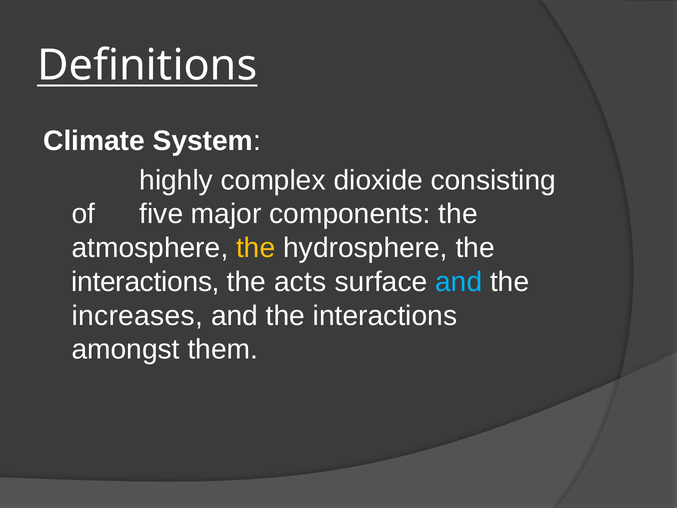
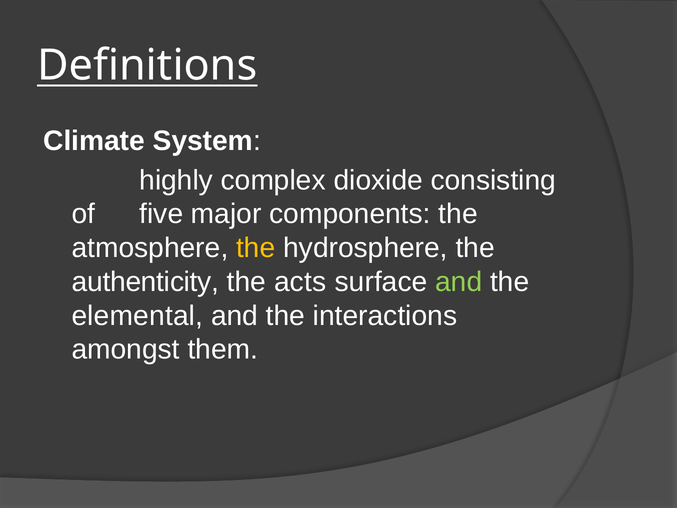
interactions at (145, 282): interactions -> authenticity
and at (459, 282) colour: light blue -> light green
increases: increases -> elemental
